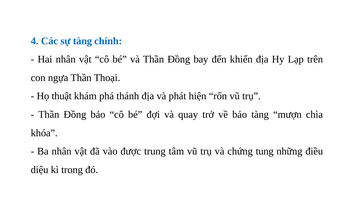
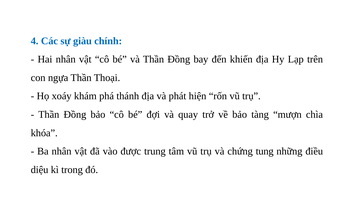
sự tàng: tàng -> giàu
thuật: thuật -> xoáy
